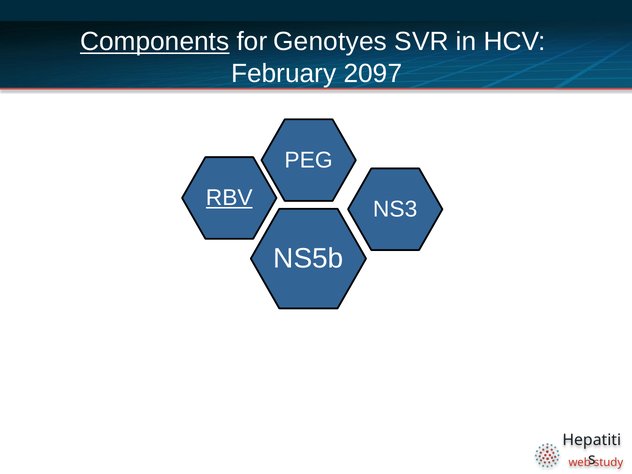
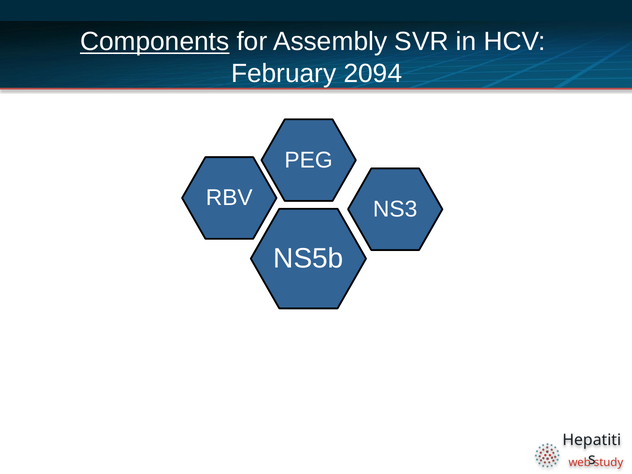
Genotyes: Genotyes -> Assembly
2097: 2097 -> 2094
RBV underline: present -> none
